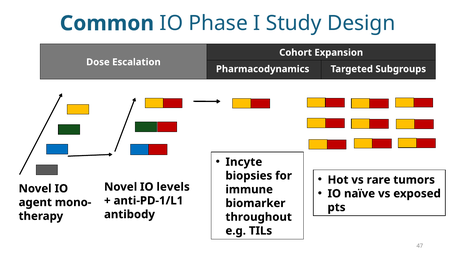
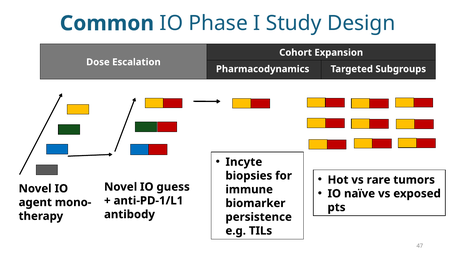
levels: levels -> guess
throughout: throughout -> persistence
